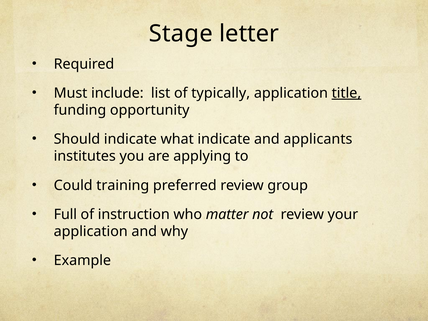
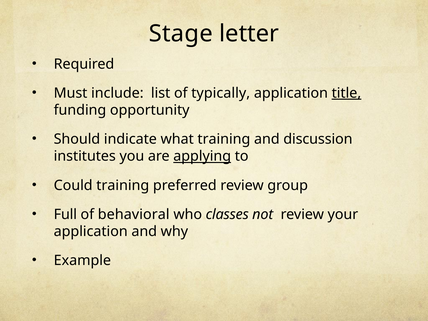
what indicate: indicate -> training
applicants: applicants -> discussion
applying underline: none -> present
instruction: instruction -> behavioral
matter: matter -> classes
